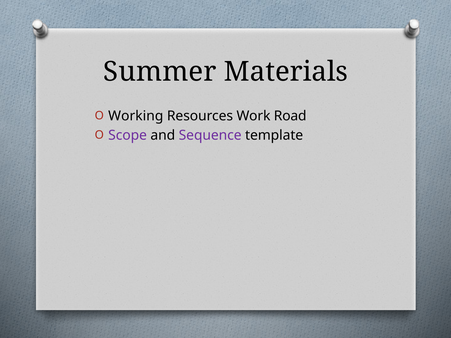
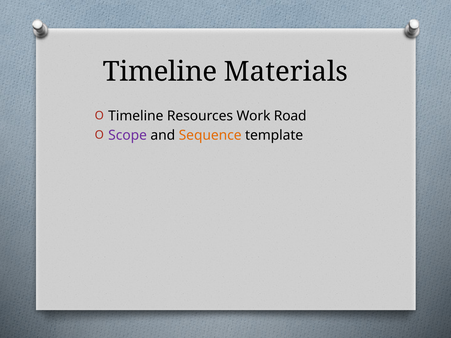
Summer at (160, 72): Summer -> Timeline
Working at (136, 116): Working -> Timeline
Sequence colour: purple -> orange
